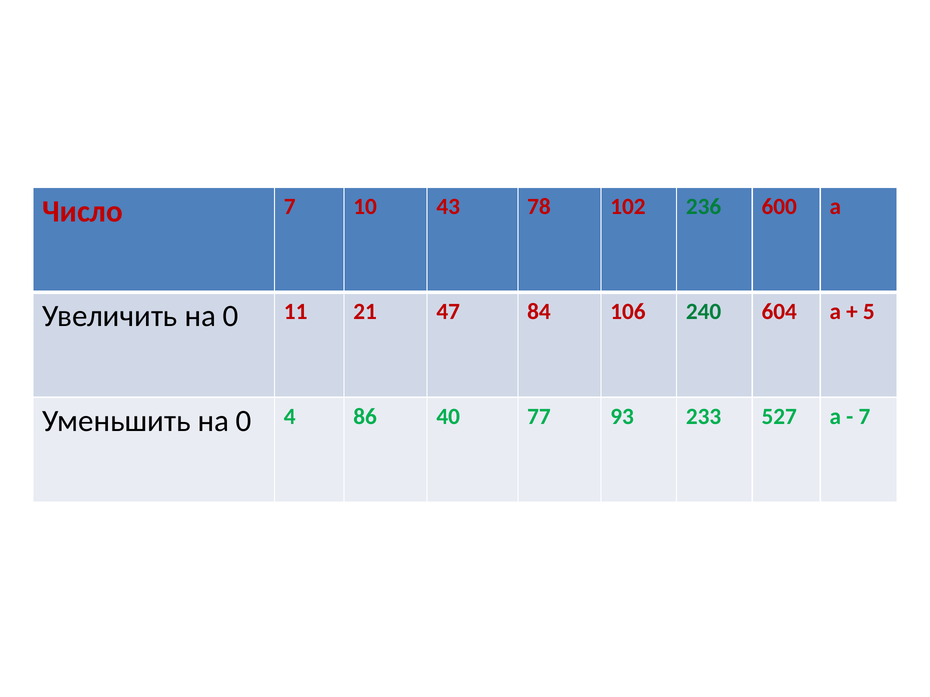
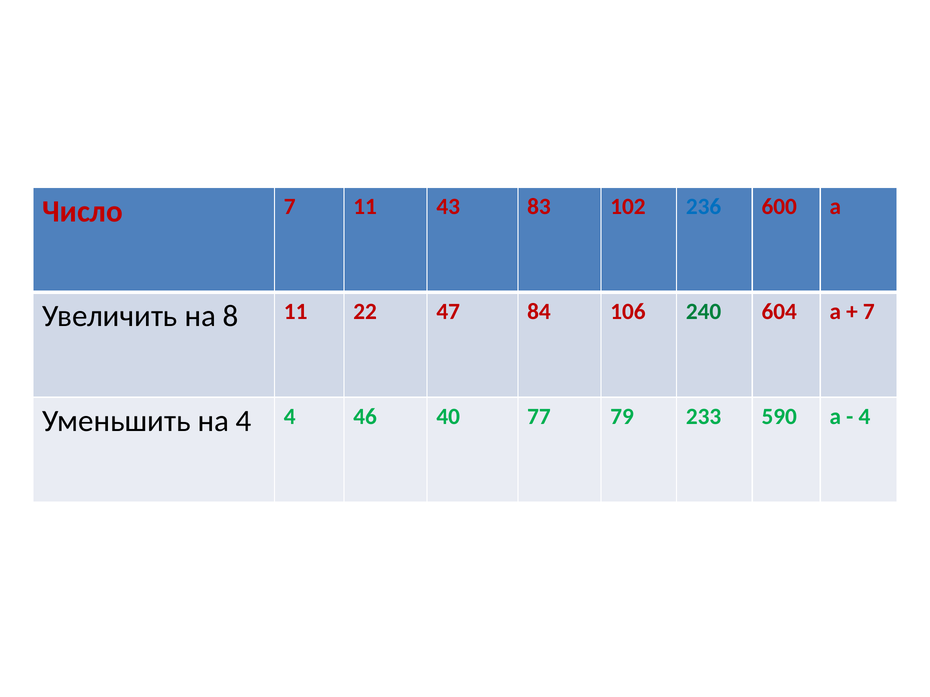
7 10: 10 -> 11
78: 78 -> 83
236 colour: green -> blue
Увеличить на 0: 0 -> 8
21: 21 -> 22
5 at (869, 312): 5 -> 7
Уменьшить на 0: 0 -> 4
86: 86 -> 46
93: 93 -> 79
527: 527 -> 590
7 at (864, 417): 7 -> 4
